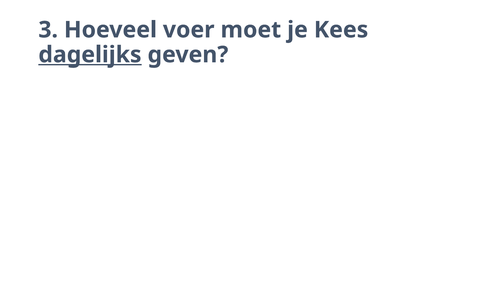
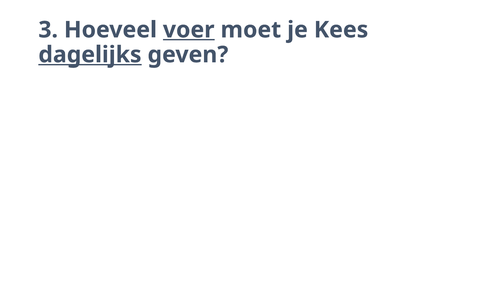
voer underline: none -> present
